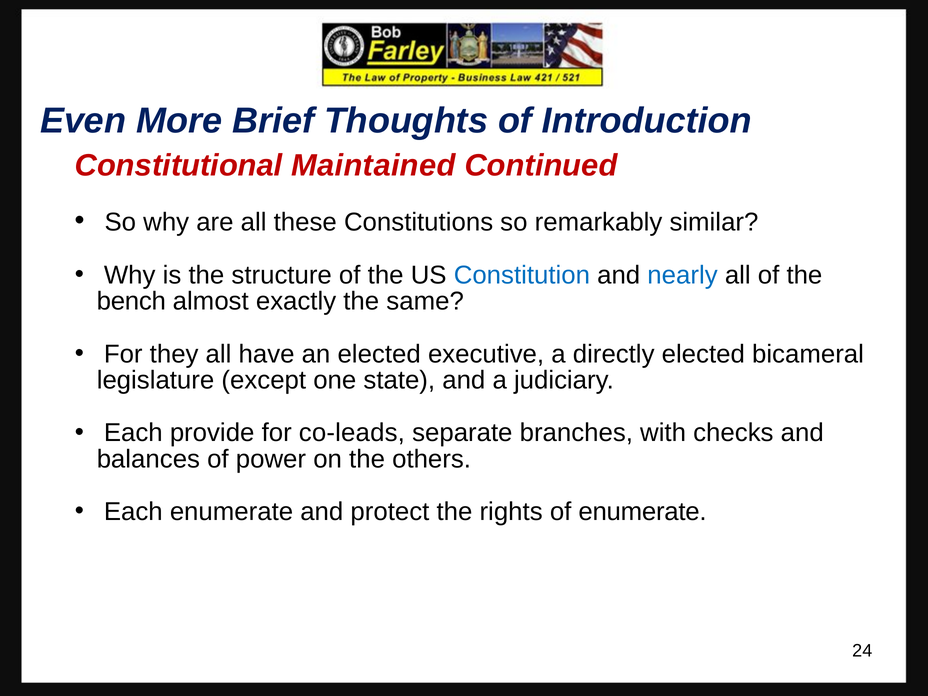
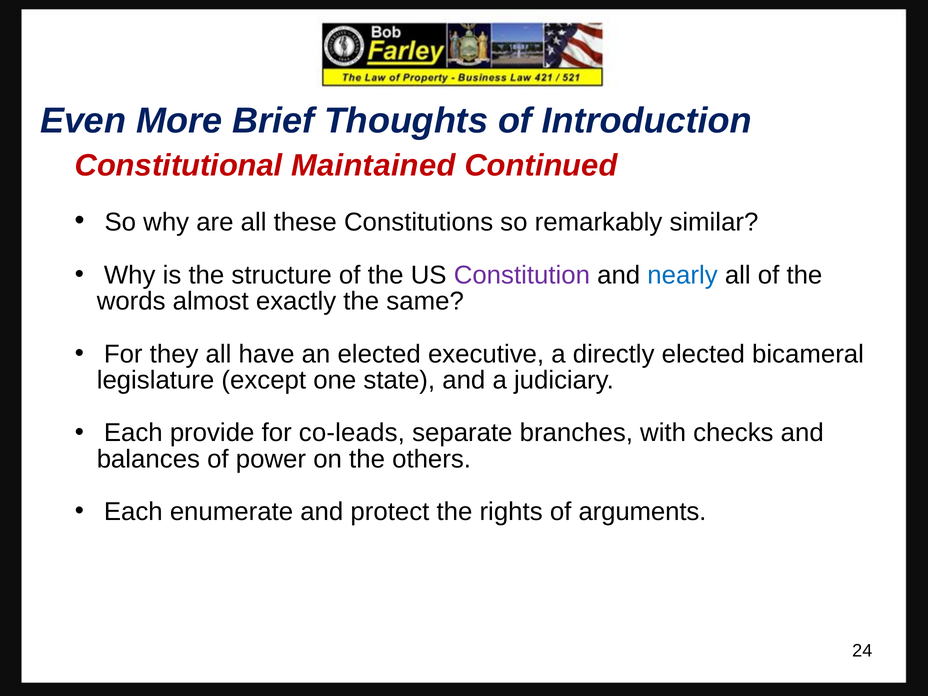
Constitution colour: blue -> purple
bench: bench -> words
of enumerate: enumerate -> arguments
